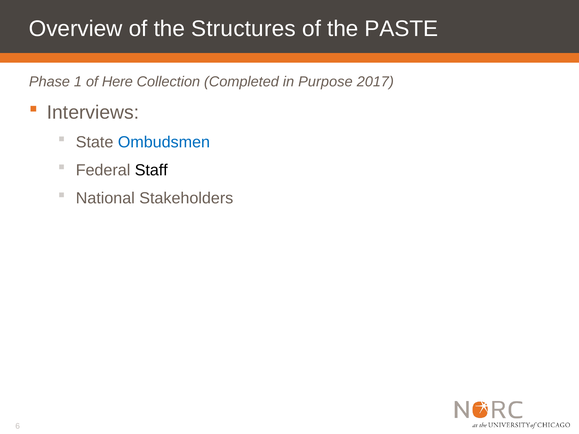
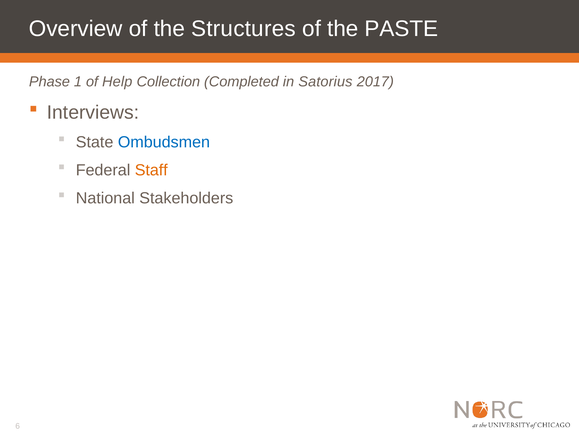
Here: Here -> Help
Purpose: Purpose -> Satorius
Staff colour: black -> orange
